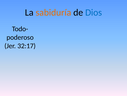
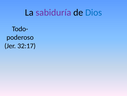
sabiduría colour: orange -> purple
